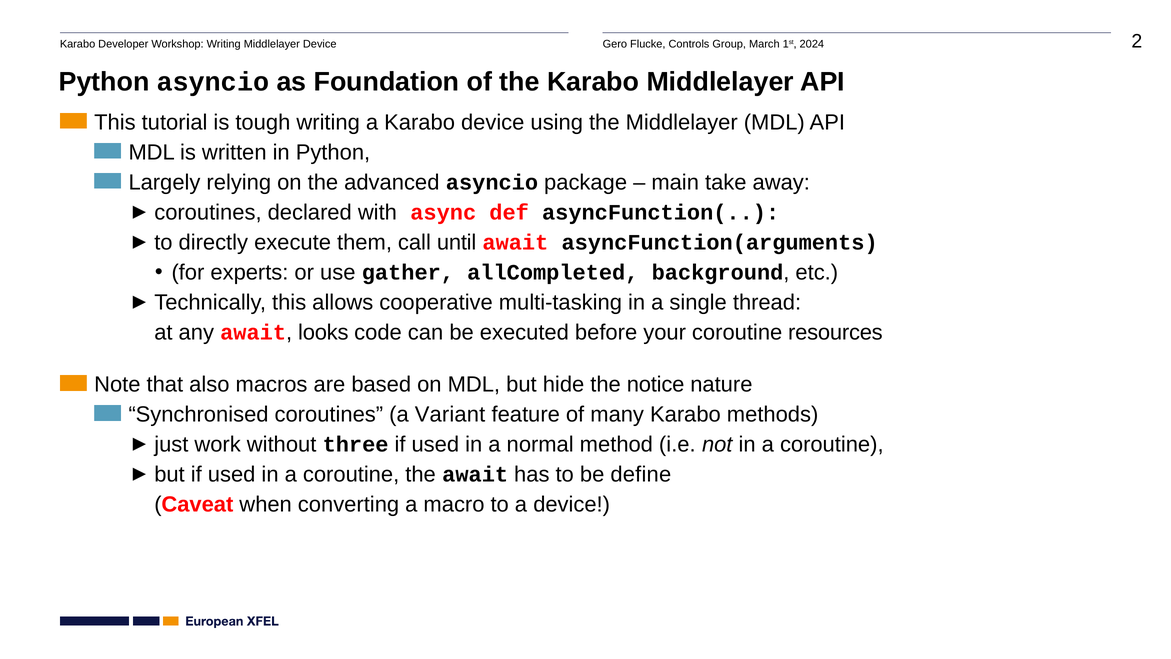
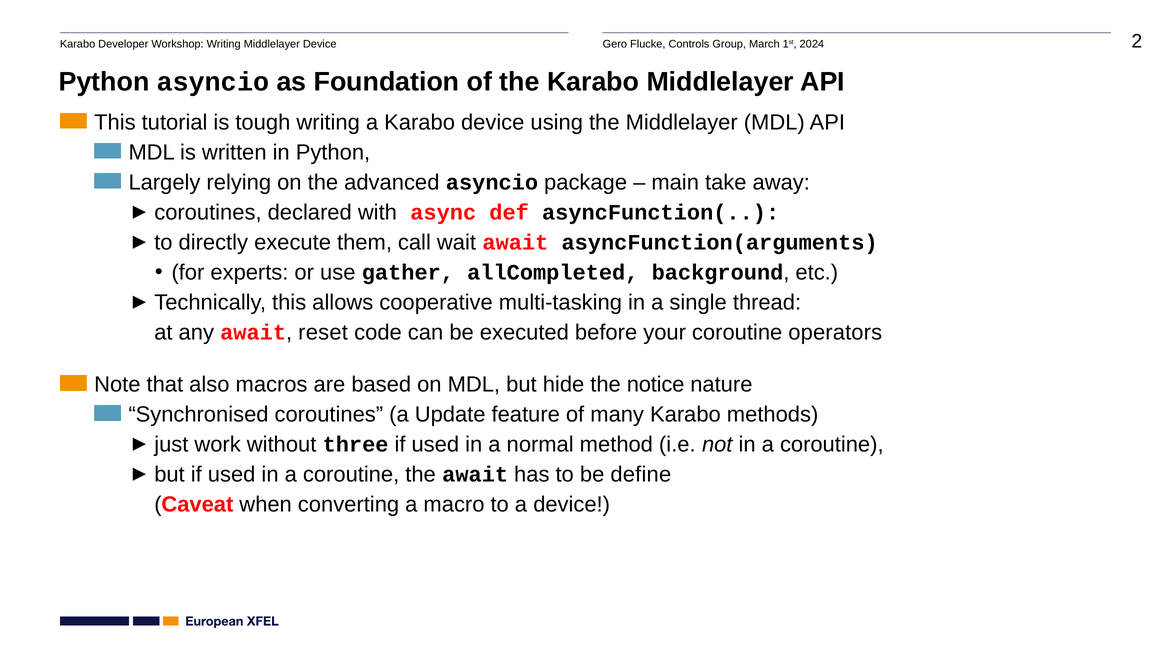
until: until -> wait
looks: looks -> reset
resources: resources -> operators
Variant: Variant -> Update
